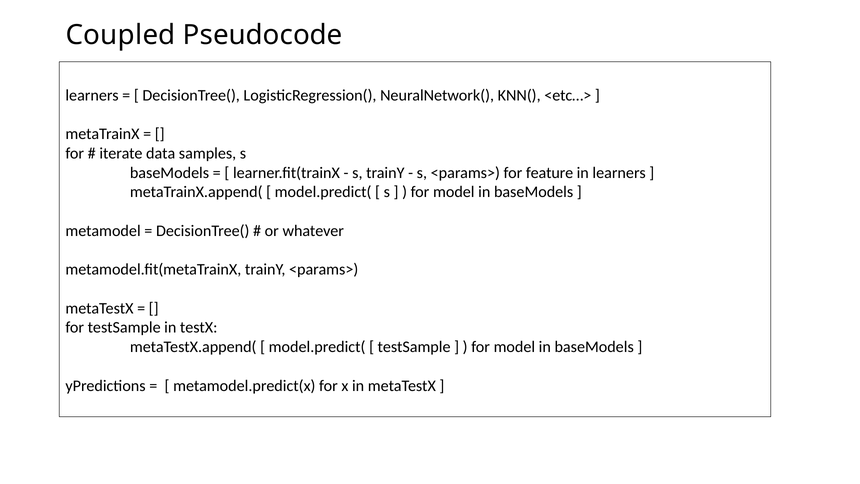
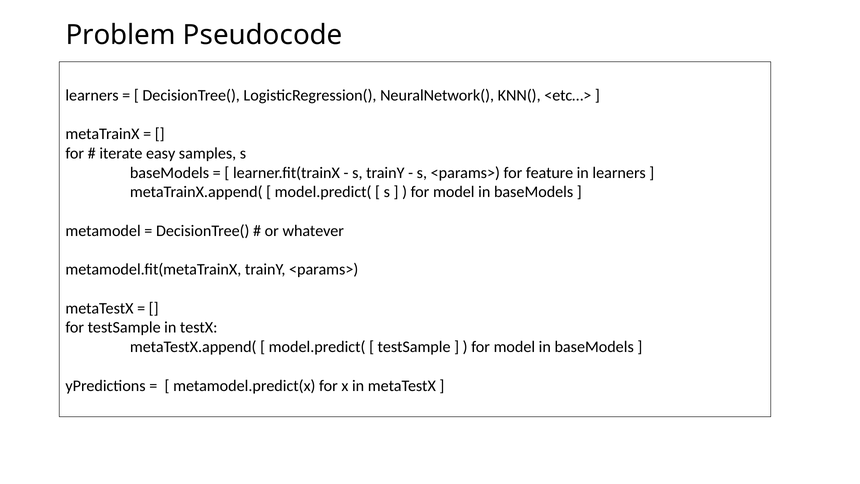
Coupled: Coupled -> Problem
data: data -> easy
